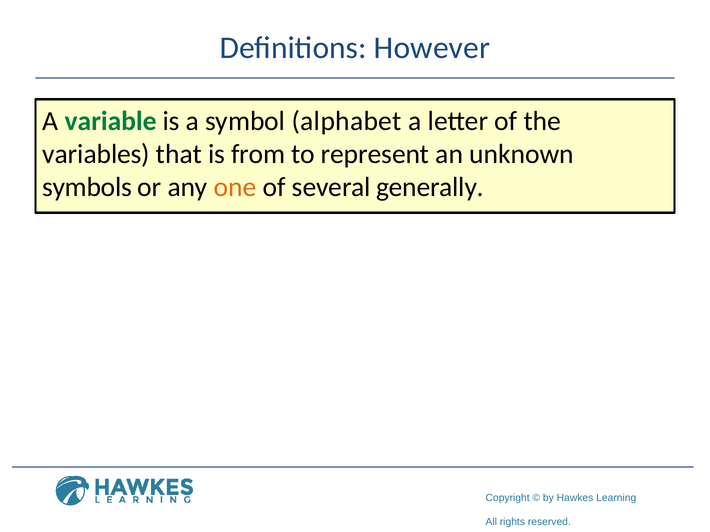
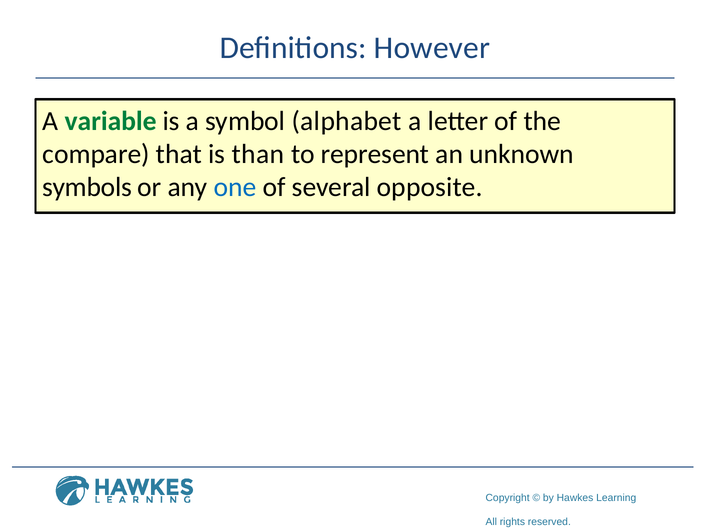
variables: variables -> compare
from: from -> than
one colour: orange -> blue
generally: generally -> opposite
